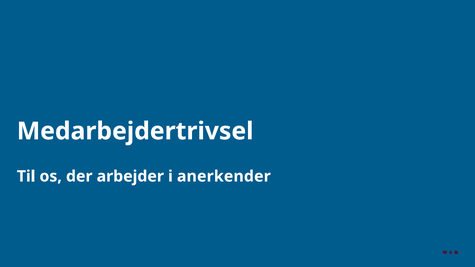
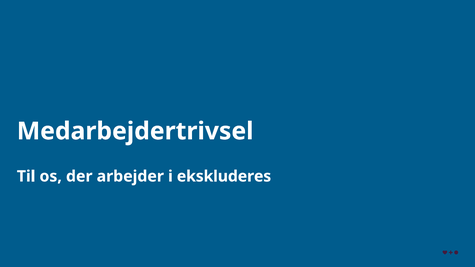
anerkender: anerkender -> ekskluderes
